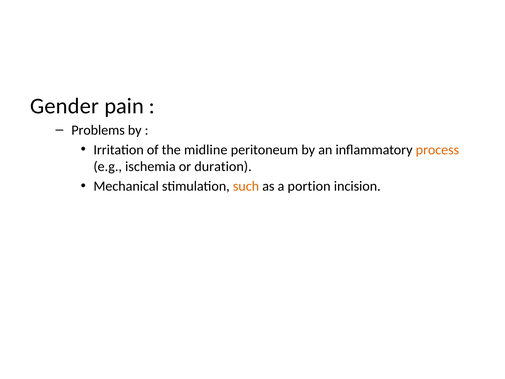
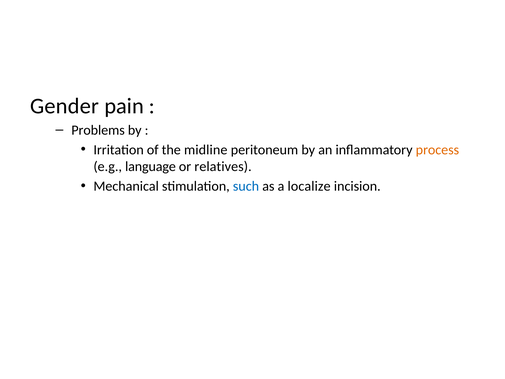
ischemia: ischemia -> language
duration: duration -> relatives
such colour: orange -> blue
portion: portion -> localize
